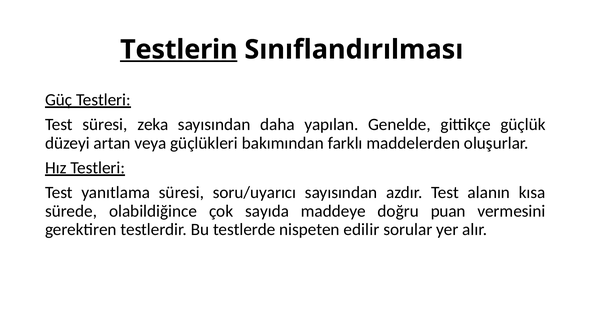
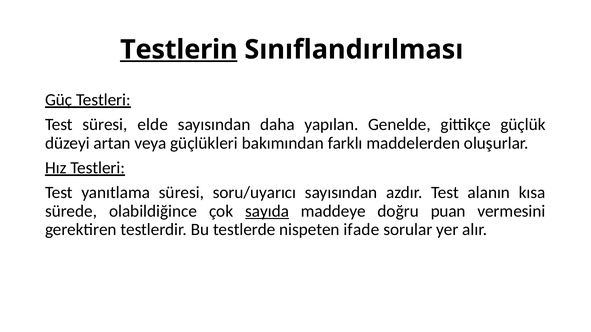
zeka: zeka -> elde
sayıda underline: none -> present
edilir: edilir -> ifade
